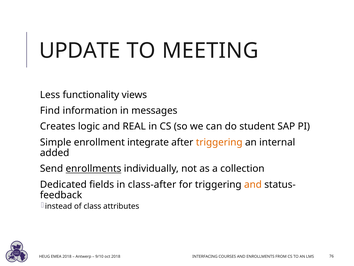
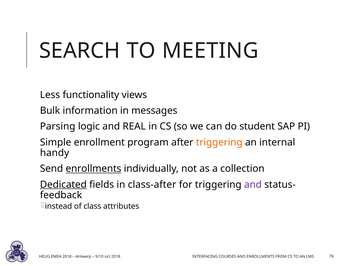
UPDATE: UPDATE -> SEARCH
Find: Find -> Bulk
Creates: Creates -> Parsing
integrate: integrate -> program
added: added -> handy
Dedicated underline: none -> present
and at (253, 184) colour: orange -> purple
